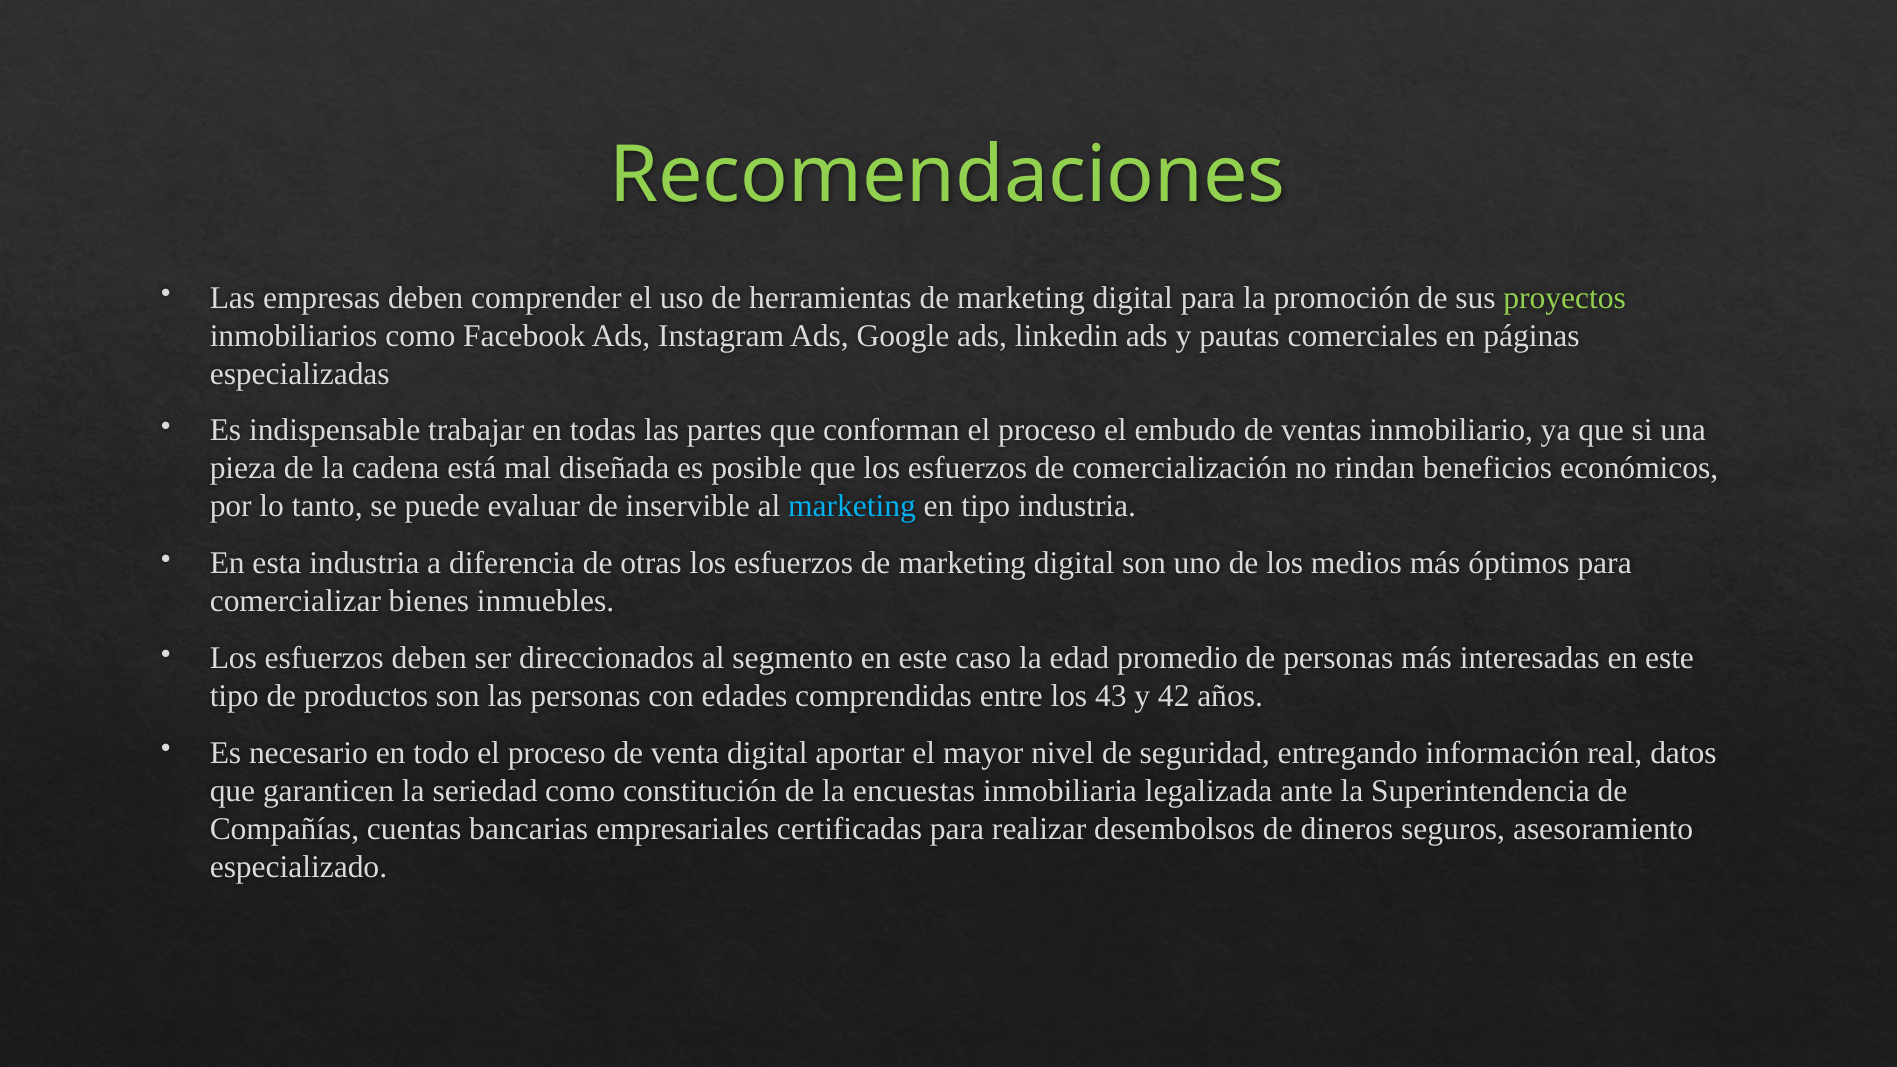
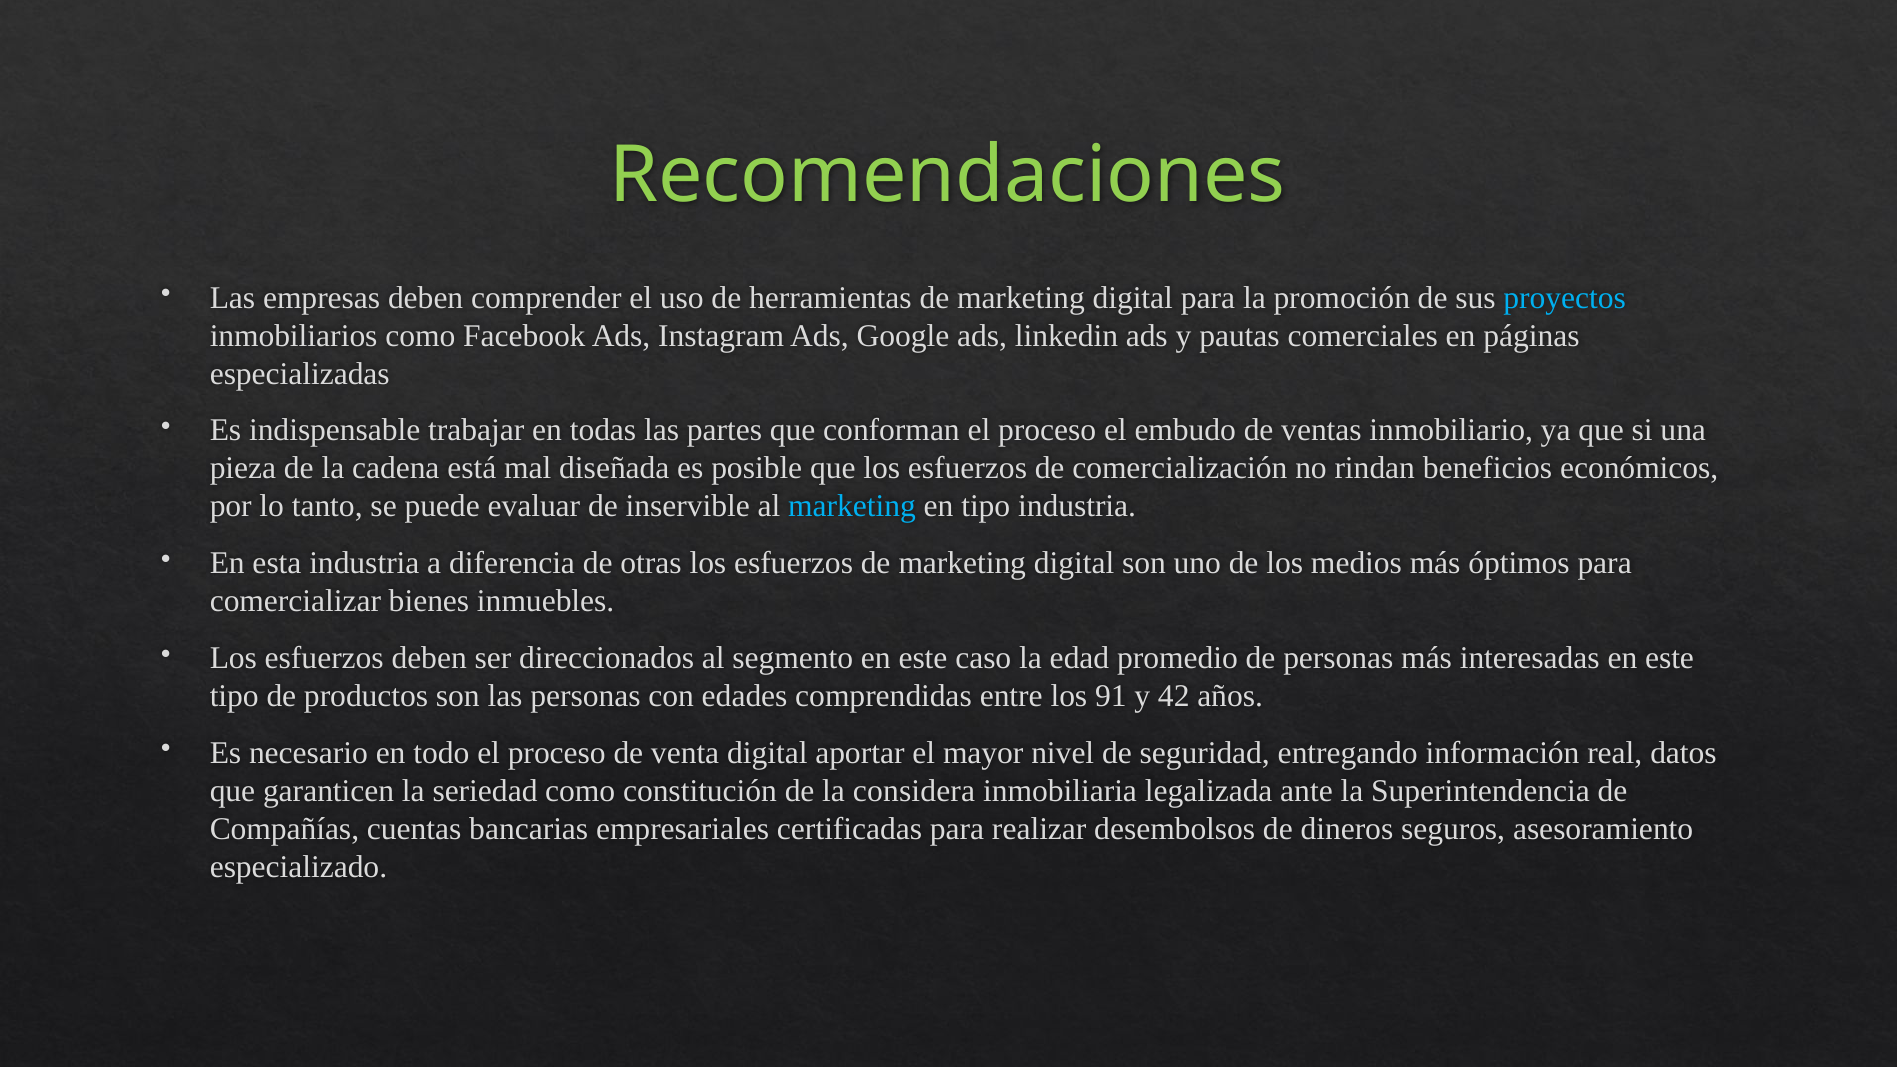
proyectos colour: light green -> light blue
43: 43 -> 91
encuestas: encuestas -> considera
